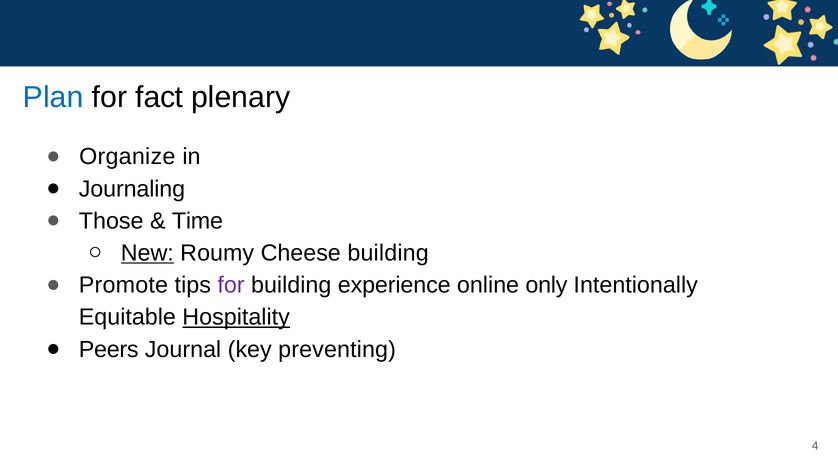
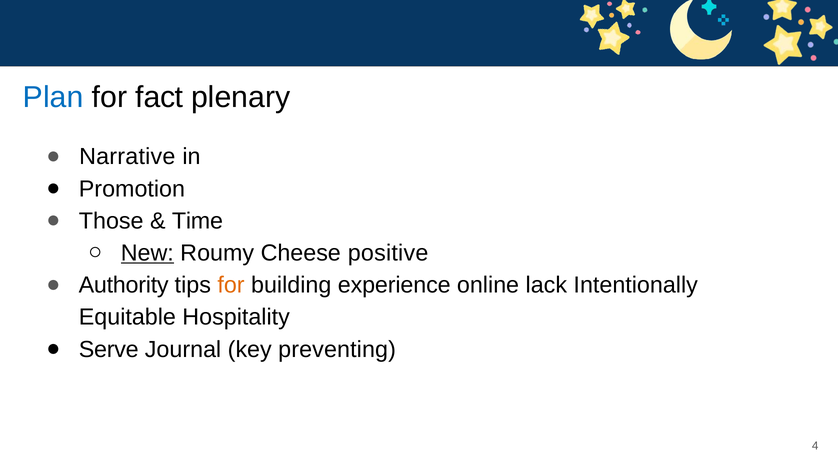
Organize: Organize -> Narrative
Journaling: Journaling -> Promotion
Cheese building: building -> positive
Promote: Promote -> Authority
for at (231, 285) colour: purple -> orange
only: only -> lack
Hospitality underline: present -> none
Peers: Peers -> Serve
